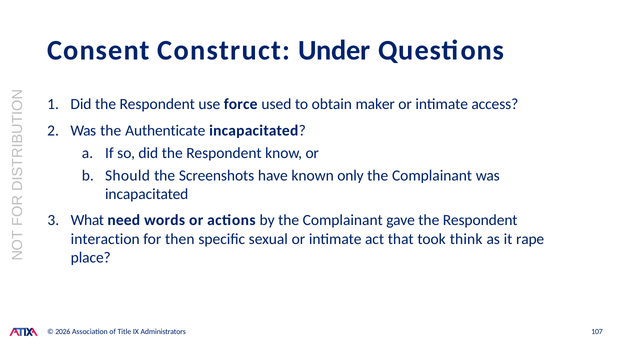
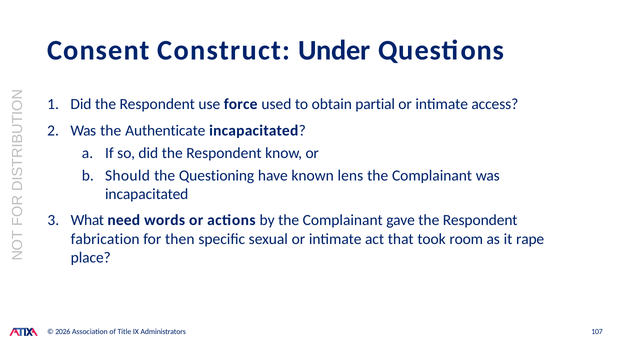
maker: maker -> partial
Screenshots: Screenshots -> Questioning
only: only -> lens
interaction: interaction -> fabrication
think: think -> room
